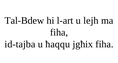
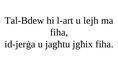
id-tajba: id-tajba -> id-jerġa
ħaqqu: ħaqqu -> jagħtu
